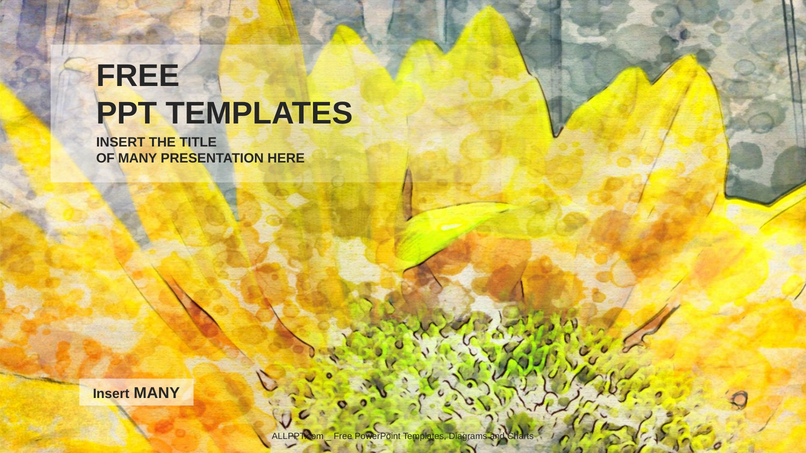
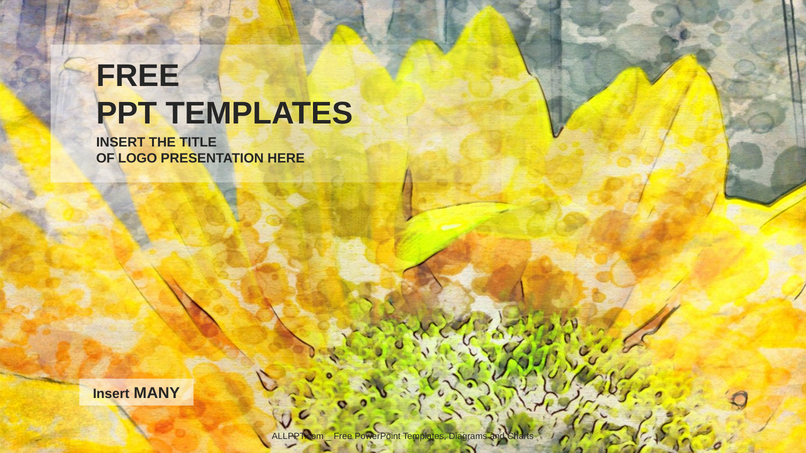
OF MANY: MANY -> LOGO
